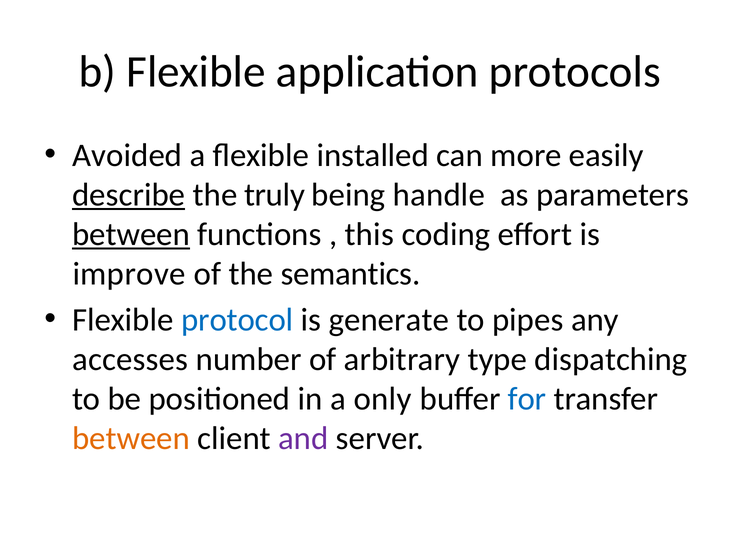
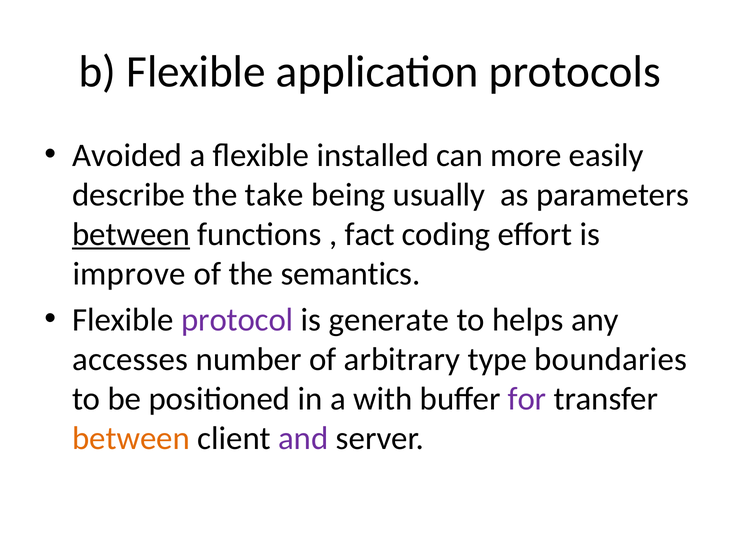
describe underline: present -> none
truly: truly -> take
handle: handle -> usually
this: this -> fact
protocol colour: blue -> purple
pipes: pipes -> helps
dispatching: dispatching -> boundaries
only: only -> with
for colour: blue -> purple
